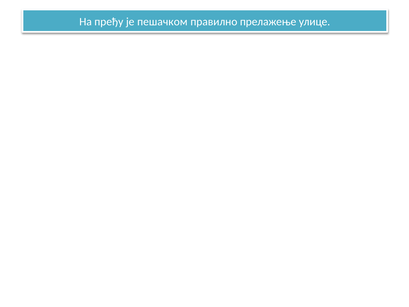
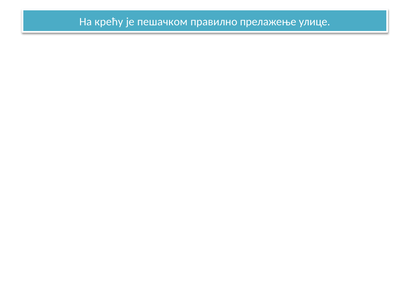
пређу: пређу -> крећу
